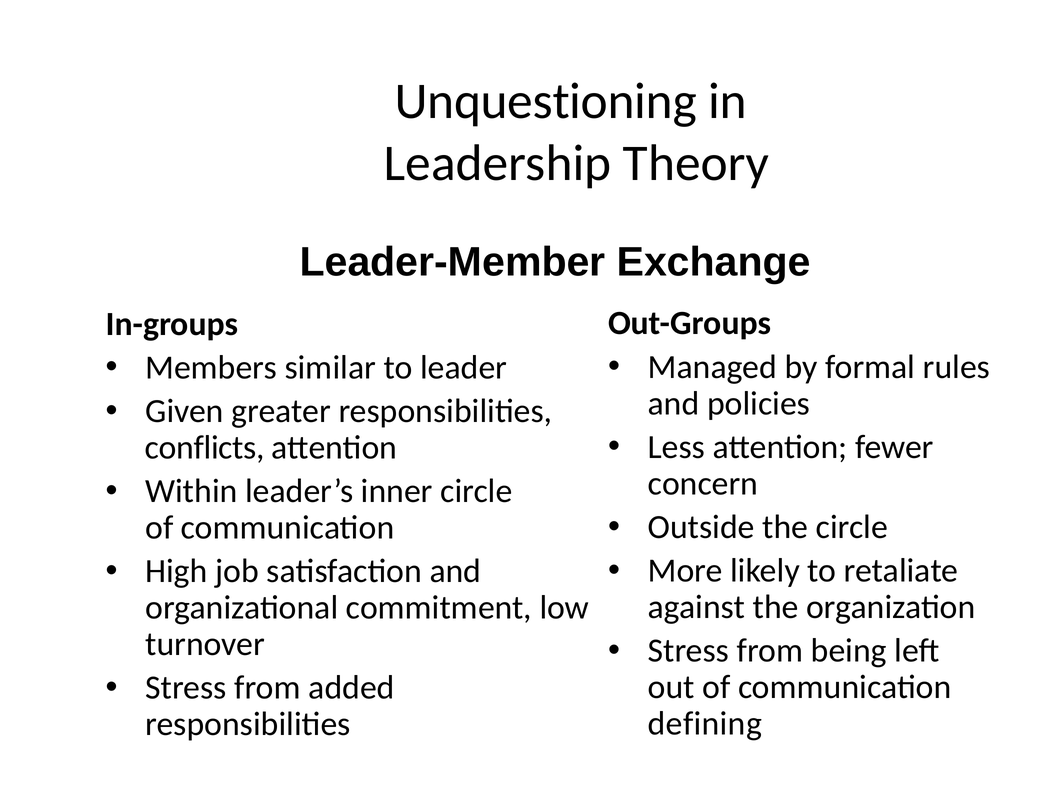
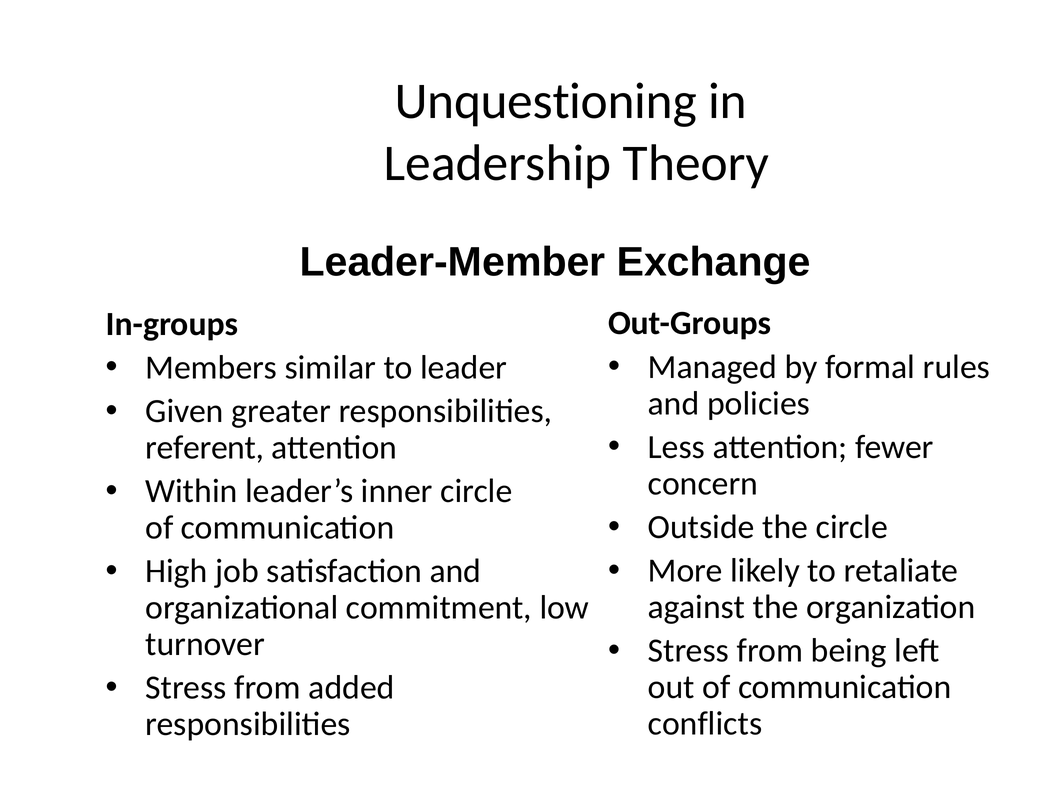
conflicts: conflicts -> referent
defining: defining -> conflicts
